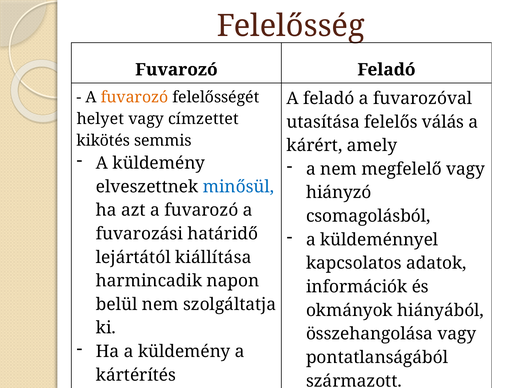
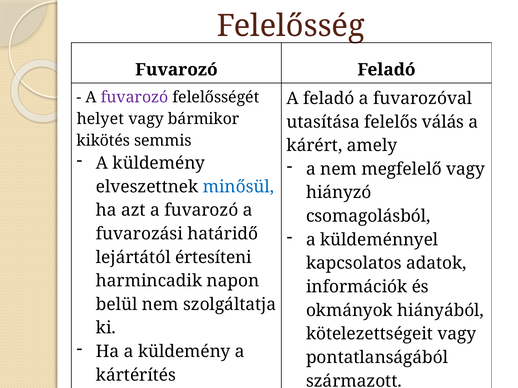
fuvarozó at (135, 98) colour: orange -> purple
címzettet: címzettet -> bármikor
lejártától kiállítása: kiállítása -> értesíteni
összehangolása: összehangolása -> kötelezettségeit
